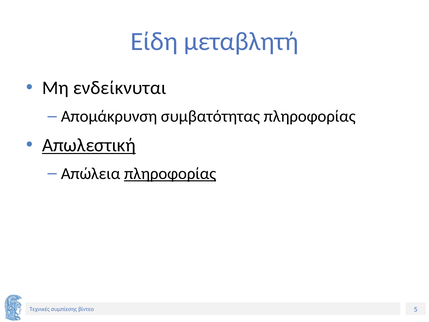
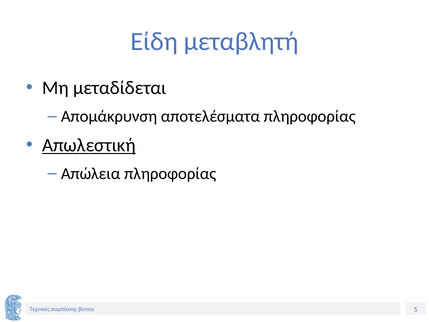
ενδείκνυται: ενδείκνυται -> μεταδίδεται
συμβατότητας: συμβατότητας -> αποτελέσματα
πληροφορίας at (170, 174) underline: present -> none
